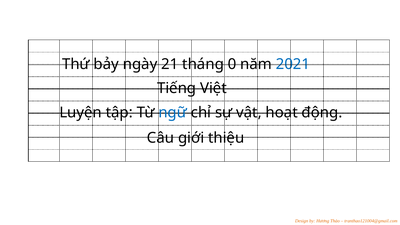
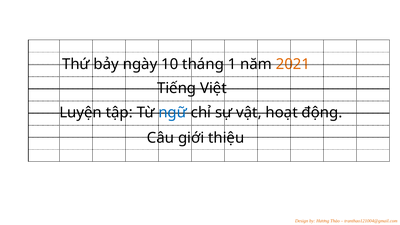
21: 21 -> 10
0: 0 -> 1
2021 colour: blue -> orange
